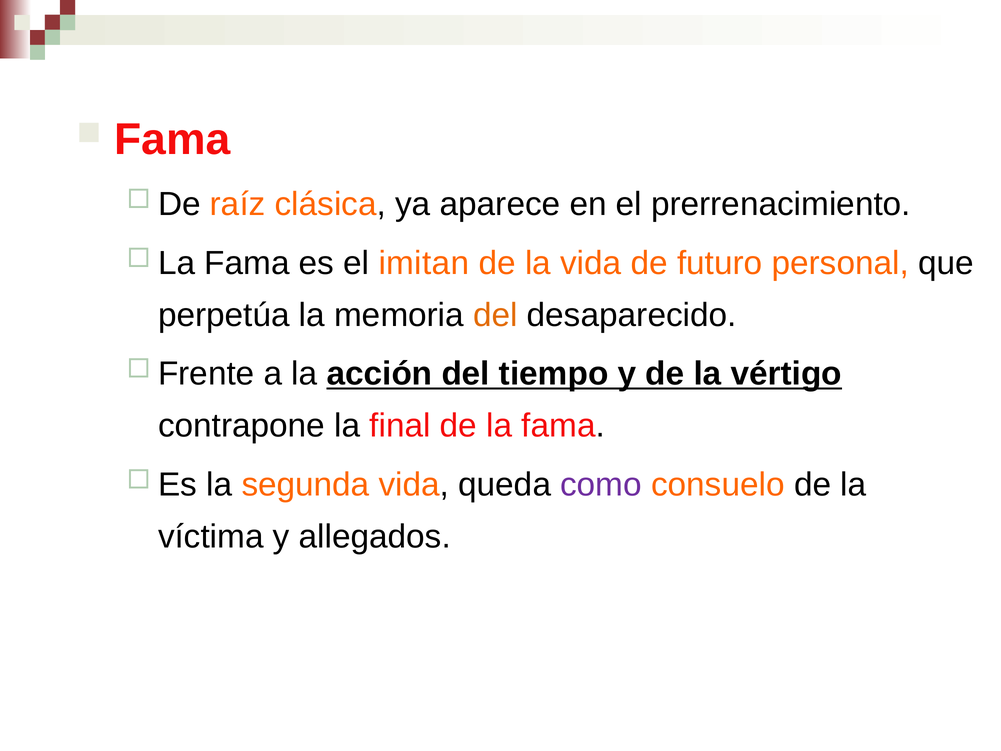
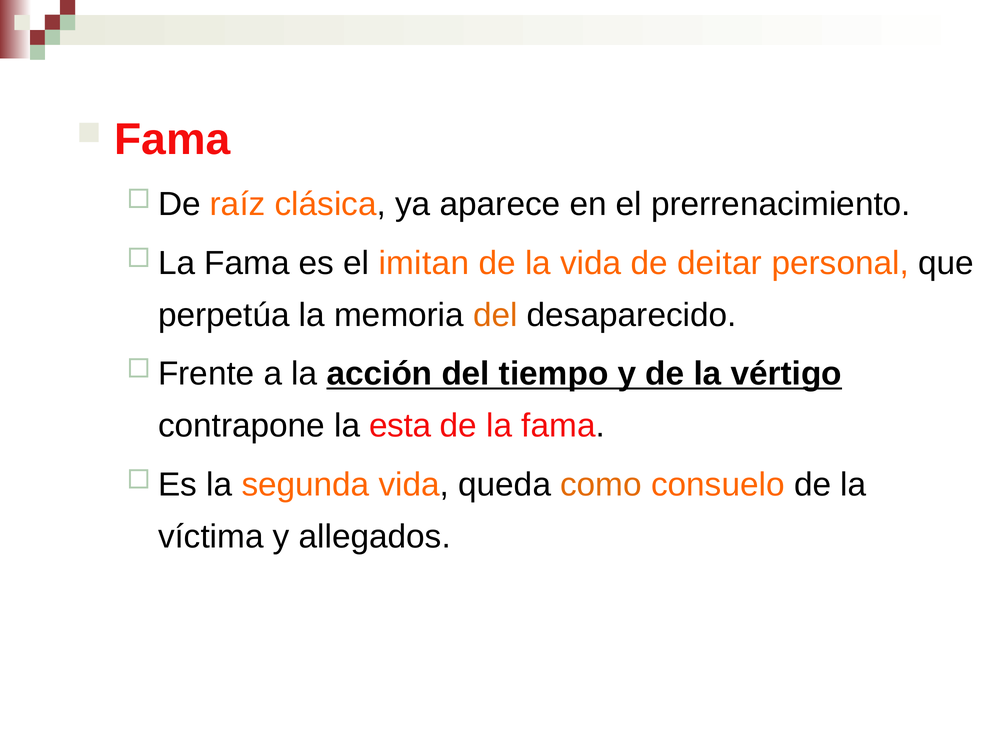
futuro: futuro -> deitar
final: final -> esta
como colour: purple -> orange
